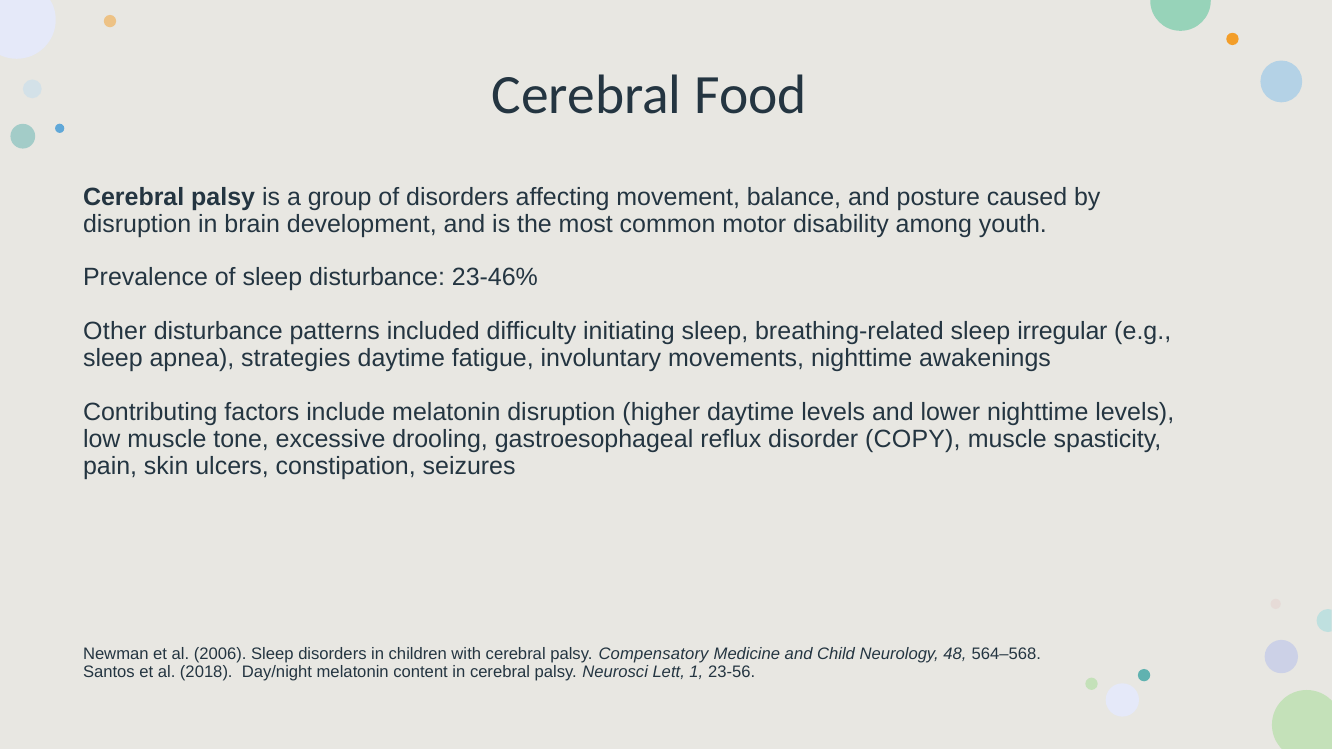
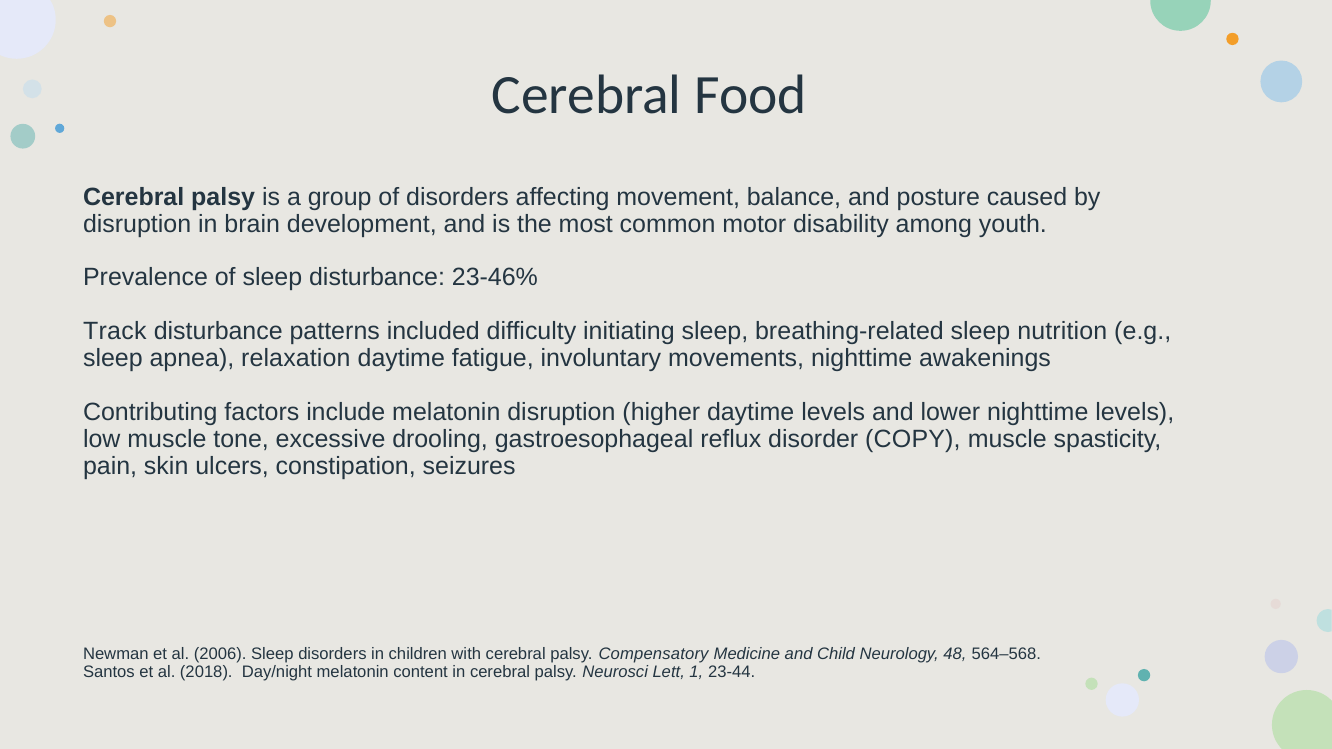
Other: Other -> Track
irregular: irregular -> nutrition
strategies: strategies -> relaxation
23-56: 23-56 -> 23-44
